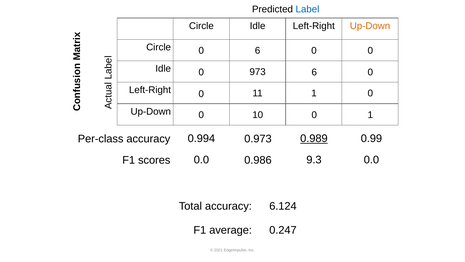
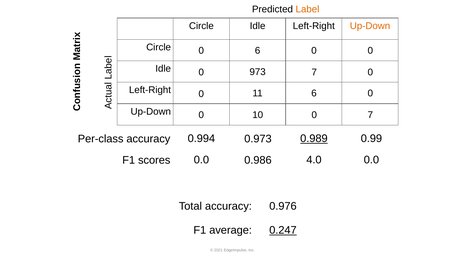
Label colour: blue -> orange
6 at (314, 72): 6 -> 7
11 1: 1 -> 6
10 0 1: 1 -> 7
9.3: 9.3 -> 4.0
6.124: 6.124 -> 0.976
0.247 underline: none -> present
